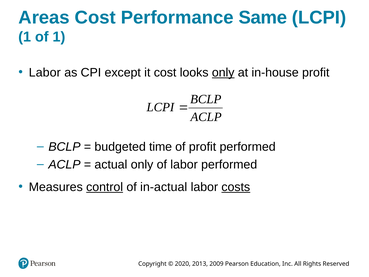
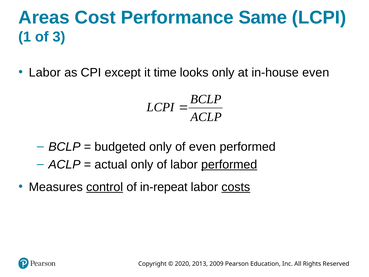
of 1: 1 -> 3
it cost: cost -> time
only at (223, 72) underline: present -> none
in-house profit: profit -> even
budgeted time: time -> only
of profit: profit -> even
performed at (229, 164) underline: none -> present
in-actual: in-actual -> in-repeat
